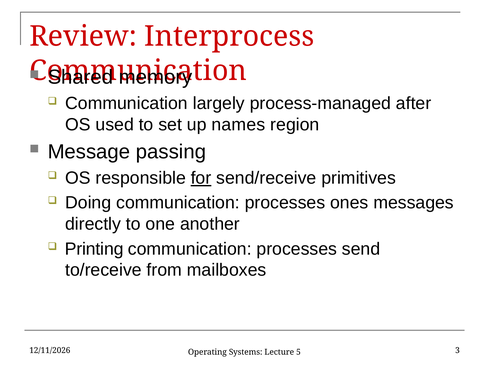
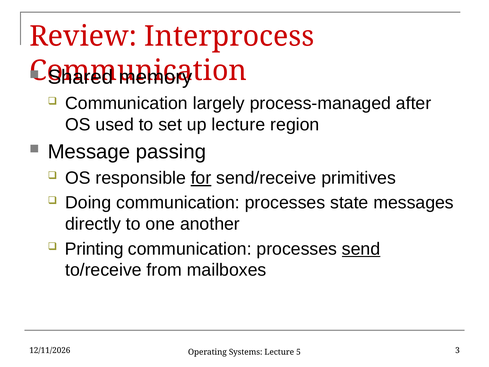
up names: names -> lecture
ones: ones -> state
send underline: none -> present
